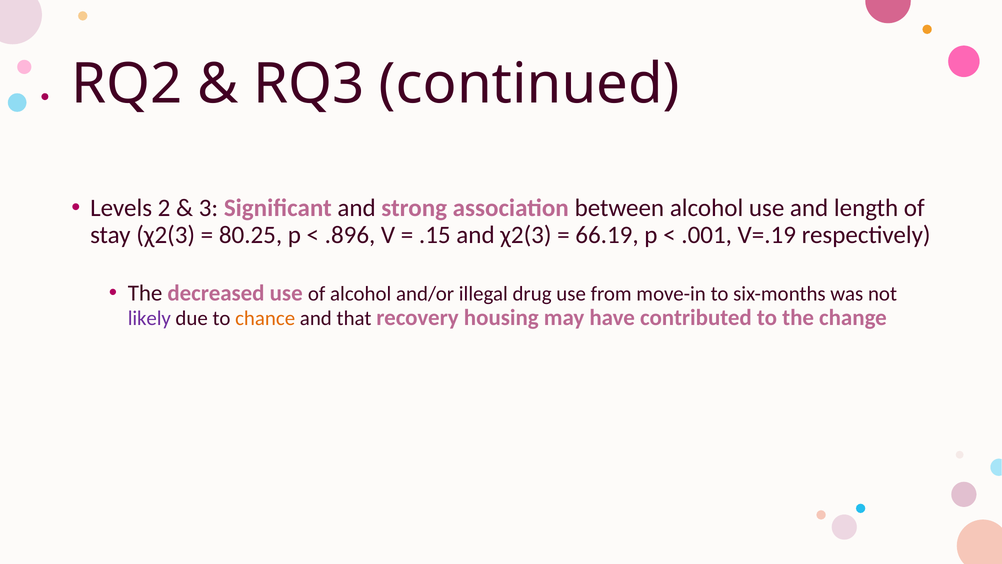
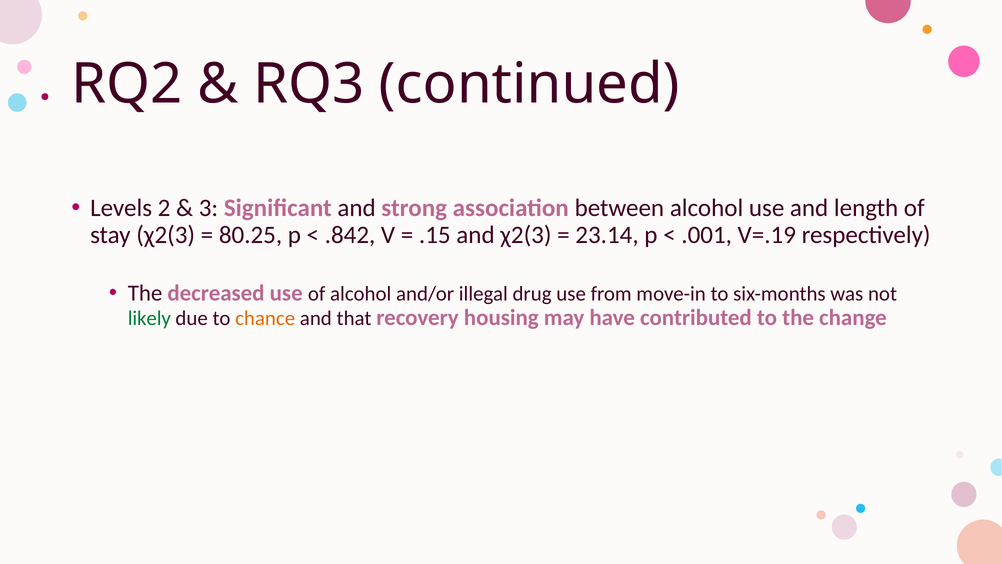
.896: .896 -> .842
66.19: 66.19 -> 23.14
likely colour: purple -> green
